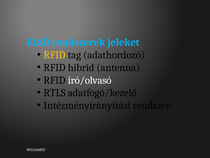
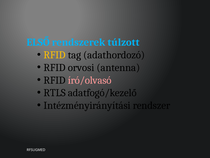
jeleket: jeleket -> túlzott
hibrid: hibrid -> orvosi
író/olvasó colour: white -> pink
